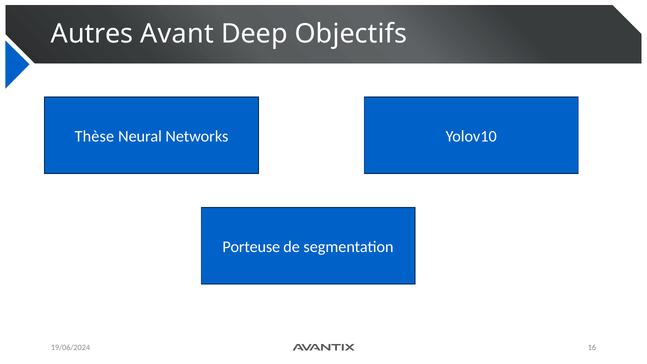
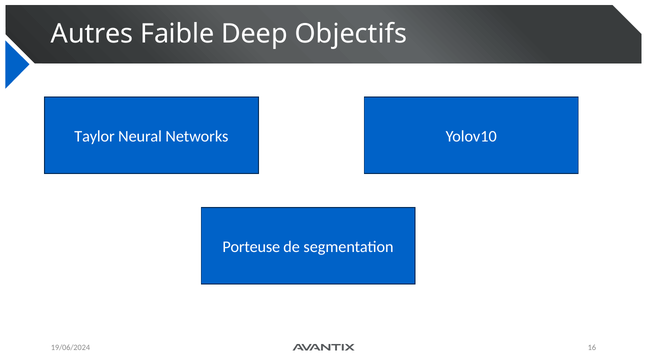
Avant: Avant -> Faible
Thèse: Thèse -> Taylor
